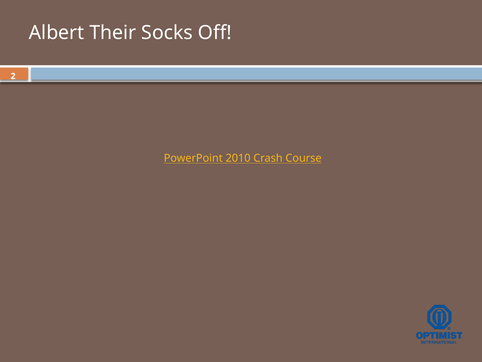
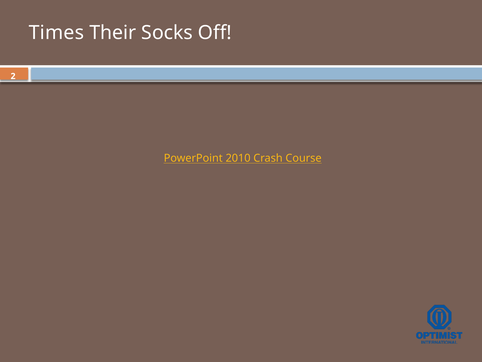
Albert: Albert -> Times
